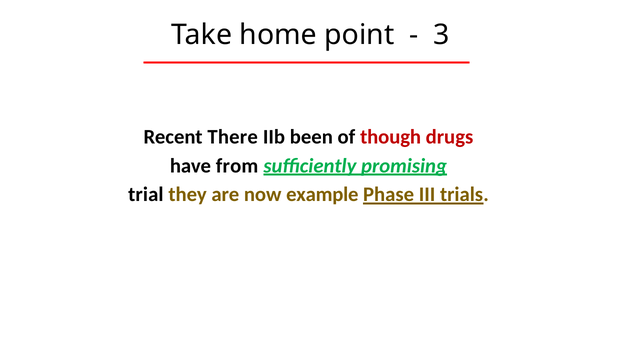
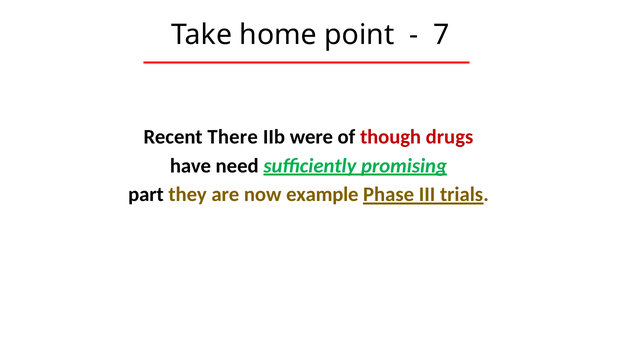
3: 3 -> 7
been: been -> were
from: from -> need
trial: trial -> part
